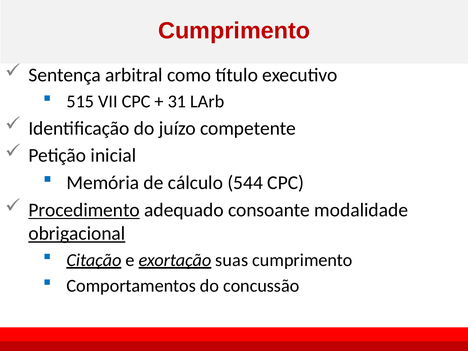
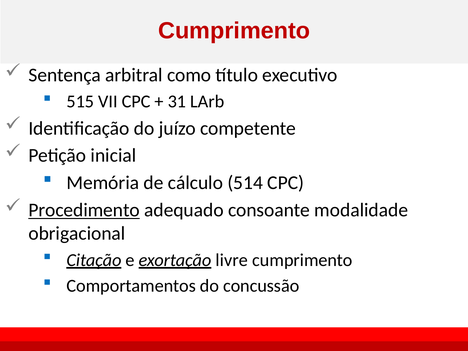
544: 544 -> 514
obrigacional underline: present -> none
suas: suas -> livre
